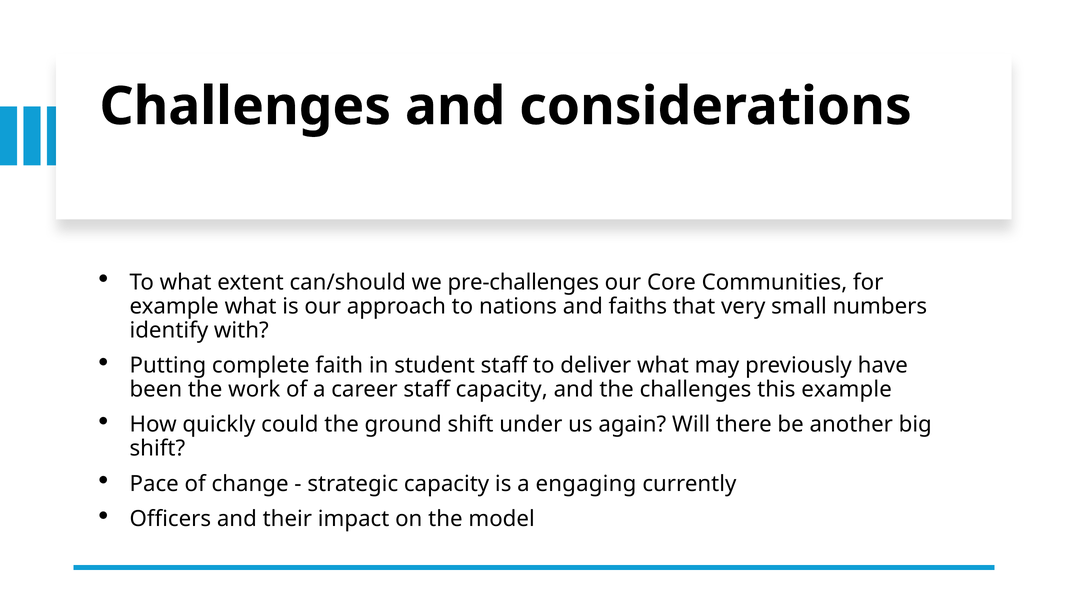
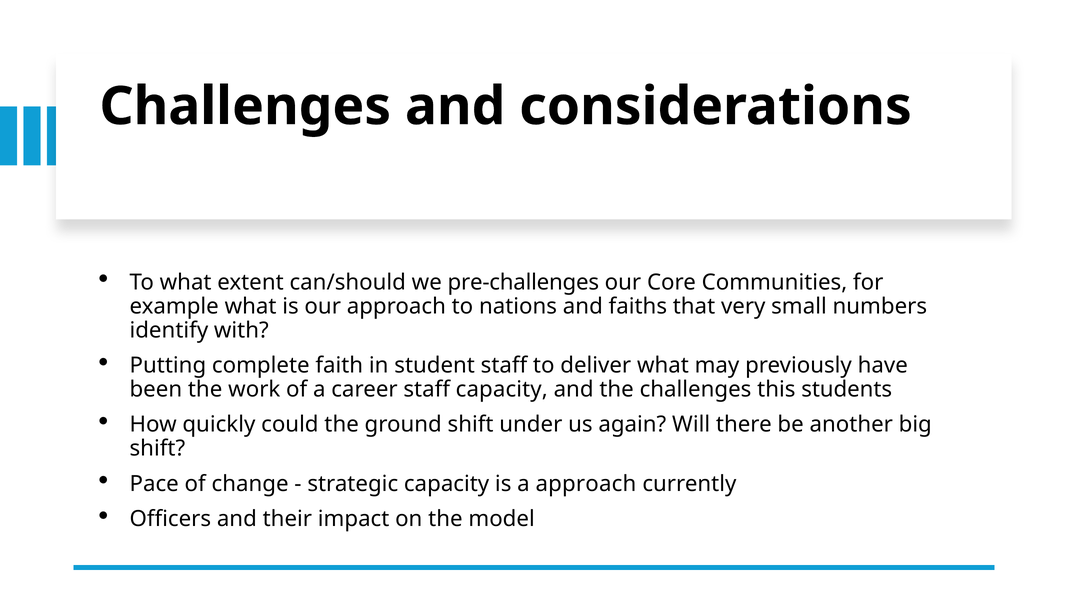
this example: example -> students
a engaging: engaging -> approach
